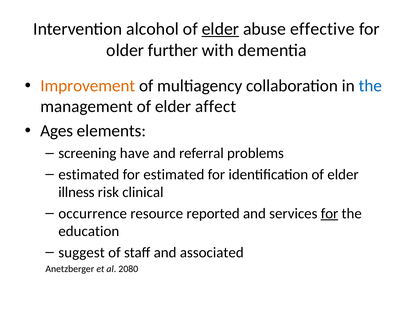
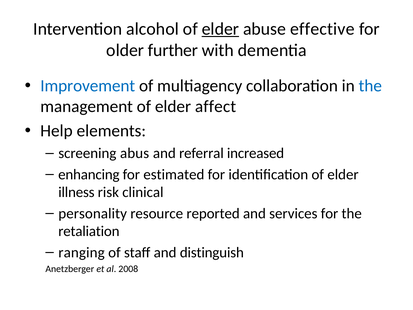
Improvement colour: orange -> blue
Ages: Ages -> Help
have: have -> abus
problems: problems -> increased
estimated at (89, 174): estimated -> enhancing
occurrence: occurrence -> personality
for at (330, 213) underline: present -> none
education: education -> retaliation
suggest: suggest -> ranging
associated: associated -> distinguish
2080: 2080 -> 2008
